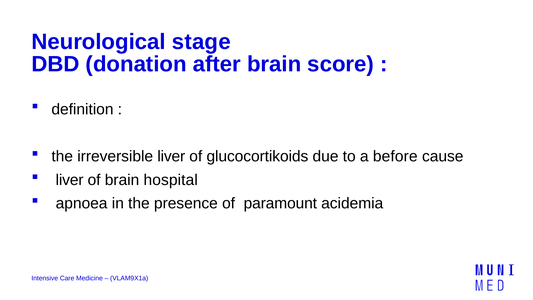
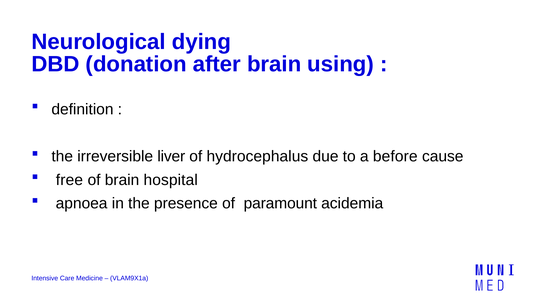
stage: stage -> dying
score: score -> using
glucocortikoids: glucocortikoids -> hydrocephalus
liver at (70, 180): liver -> free
